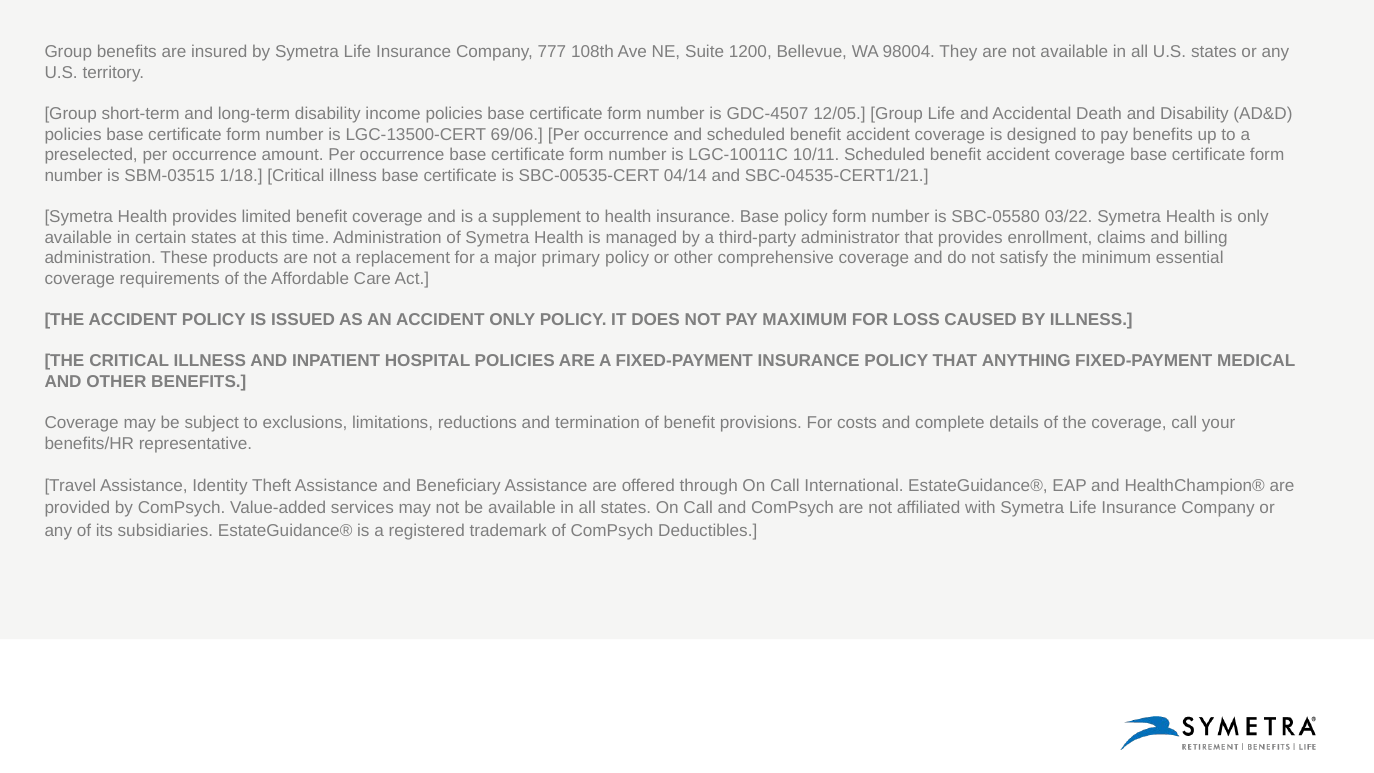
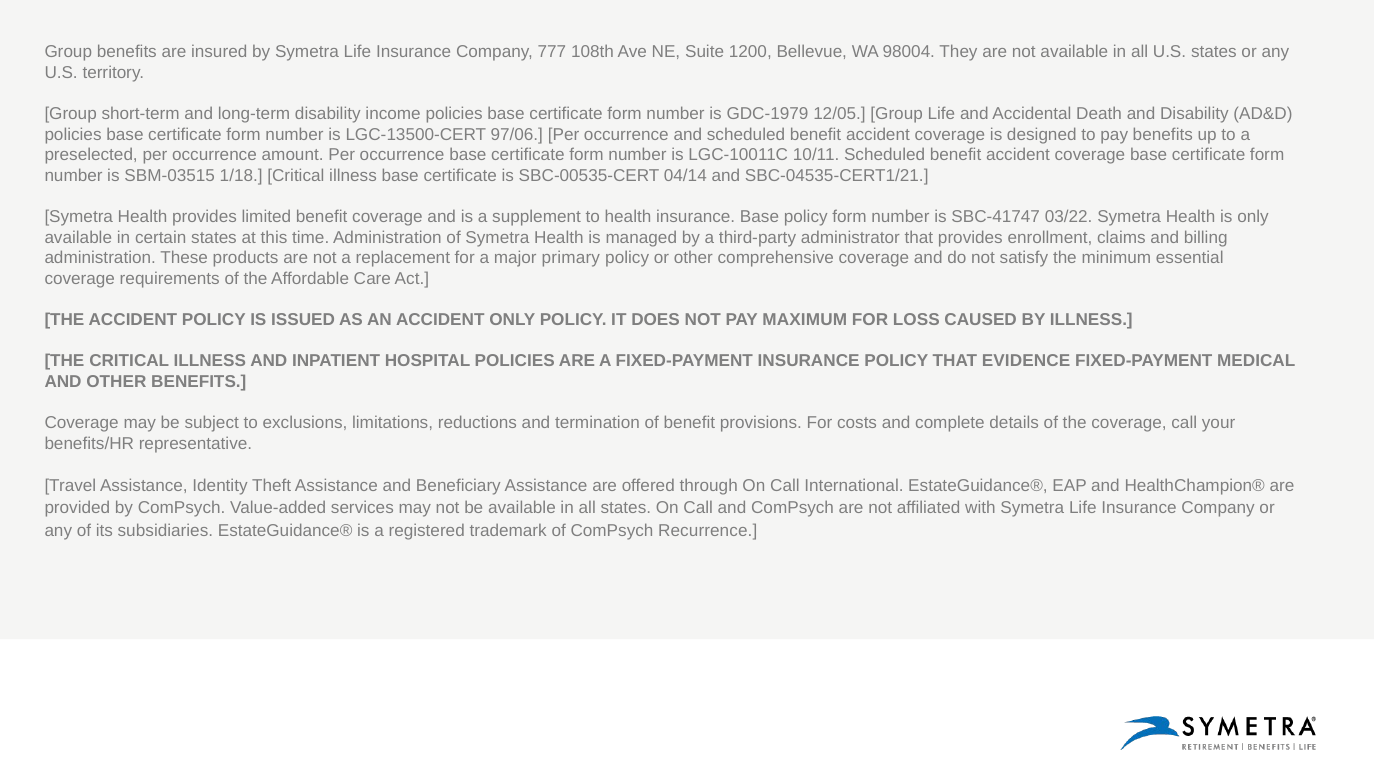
GDC-4507: GDC-4507 -> GDC-1979
69/06: 69/06 -> 97/06
SBC-05580: SBC-05580 -> SBC-41747
ANYTHING: ANYTHING -> EVIDENCE
Deductibles: Deductibles -> Recurrence
